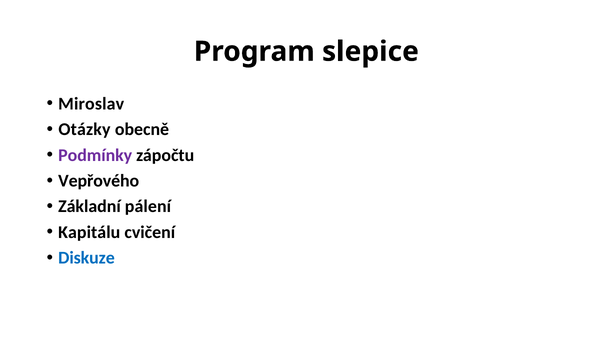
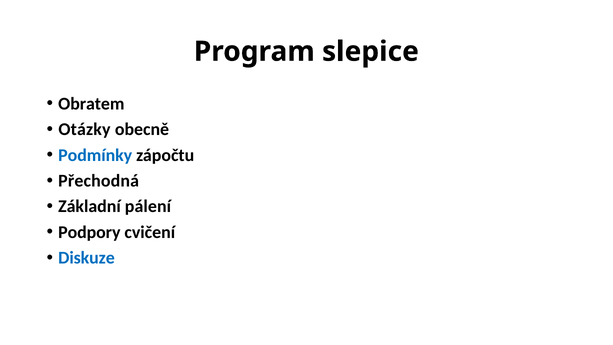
Miroslav: Miroslav -> Obratem
Podmínky colour: purple -> blue
Vepřového: Vepřového -> Přechodná
Kapitálu: Kapitálu -> Podpory
